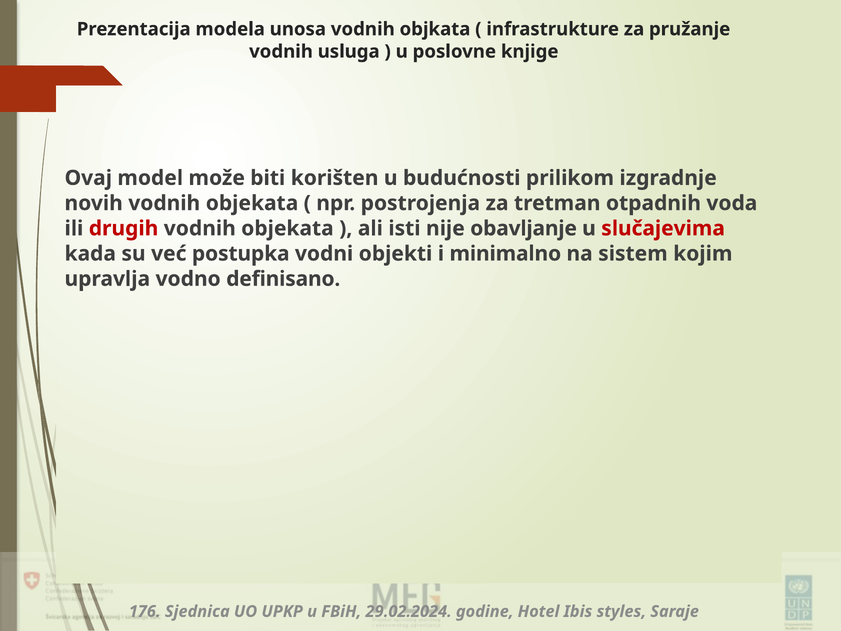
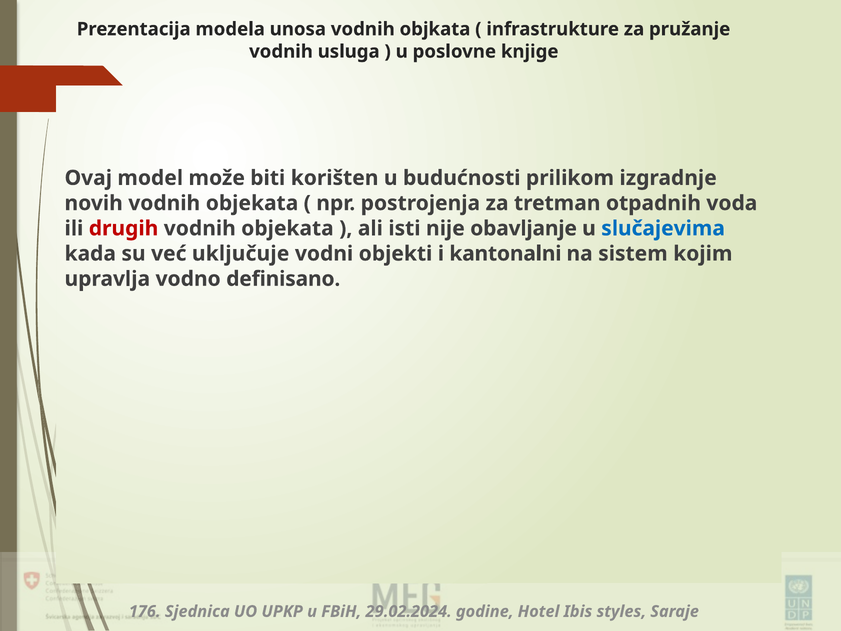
slučajevima colour: red -> blue
postupka: postupka -> uključuje
minimalno: minimalno -> kantonalni
